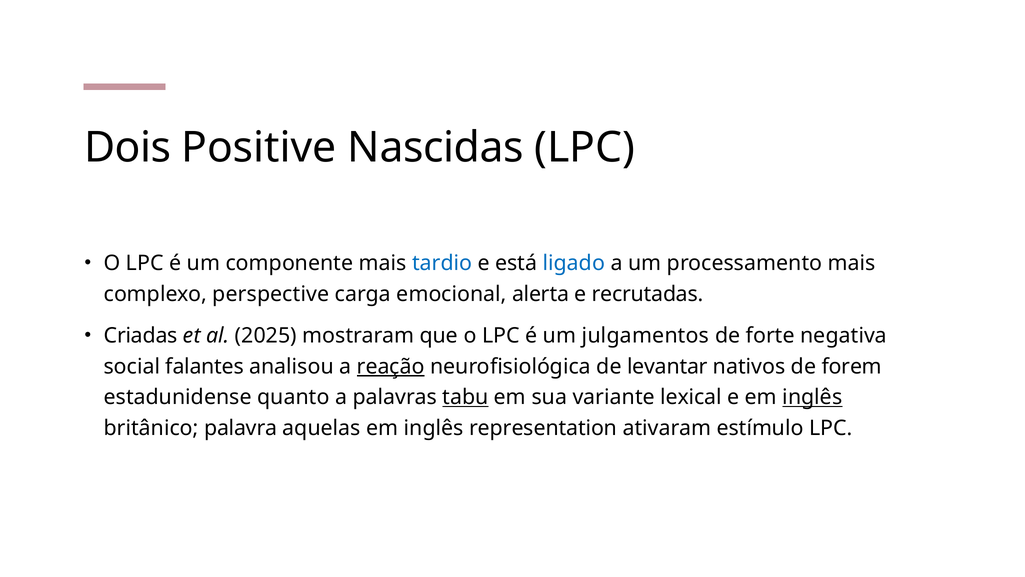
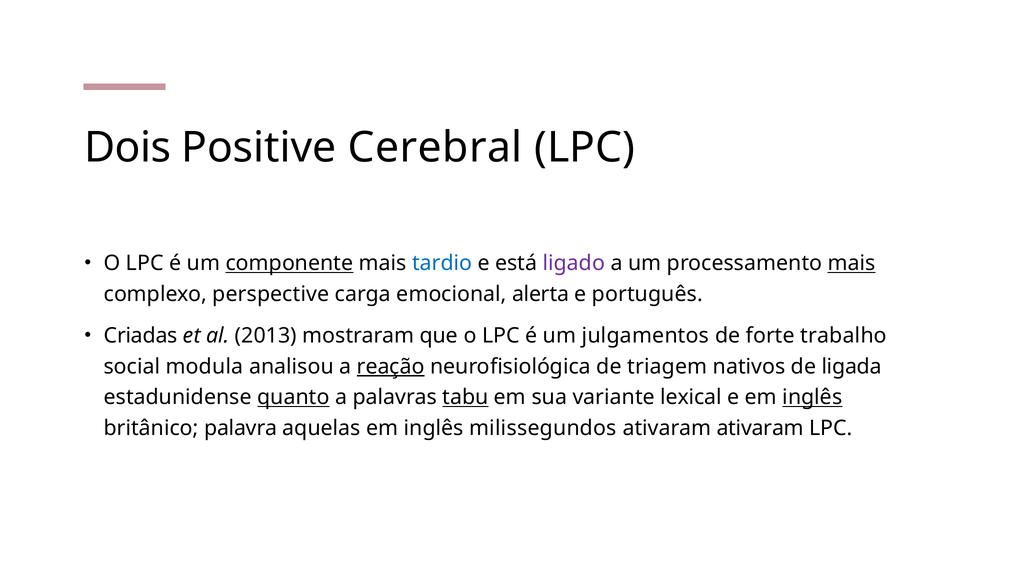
Nascidas: Nascidas -> Cerebral
componente underline: none -> present
ligado colour: blue -> purple
mais at (852, 263) underline: none -> present
recrutadas: recrutadas -> português
2025: 2025 -> 2013
negativa: negativa -> trabalho
falantes: falantes -> modula
levantar: levantar -> triagem
forem: forem -> ligada
quanto underline: none -> present
representation: representation -> milissegundos
ativaram estímulo: estímulo -> ativaram
